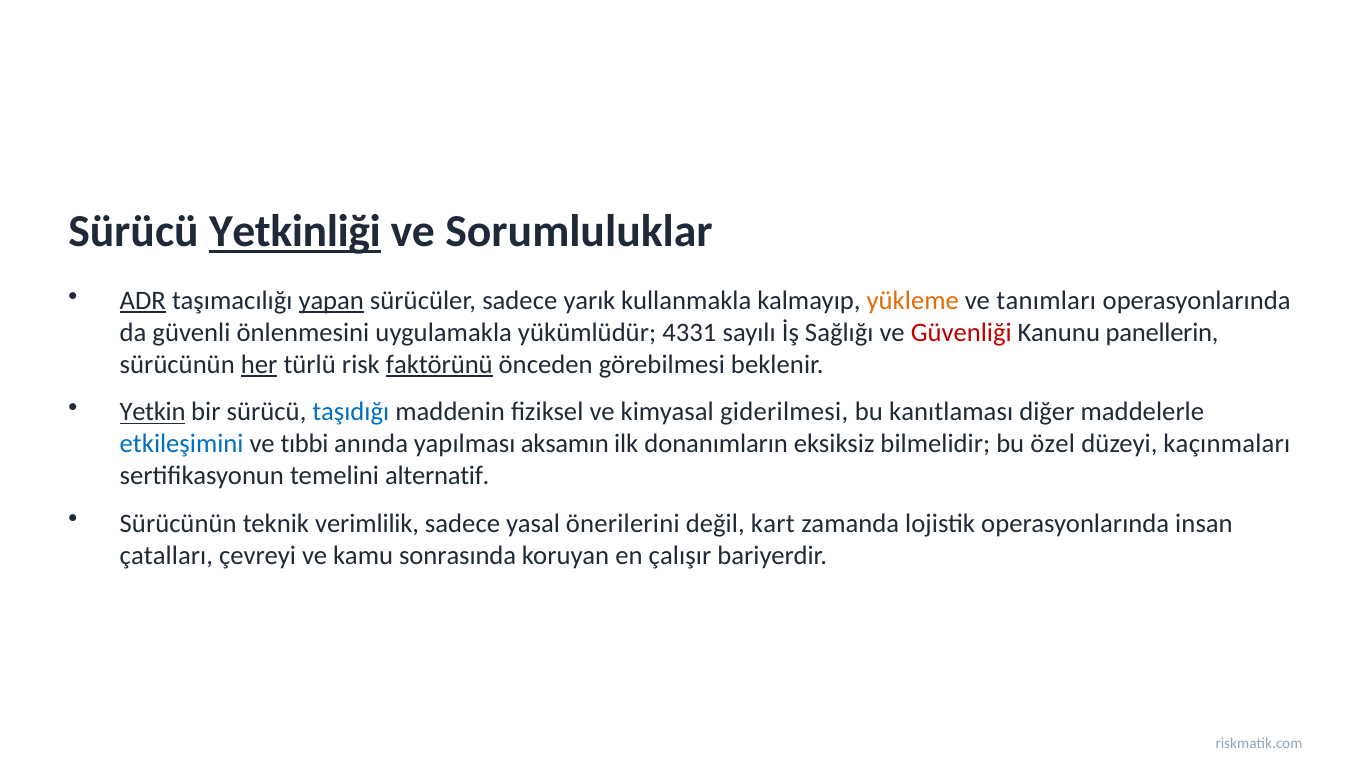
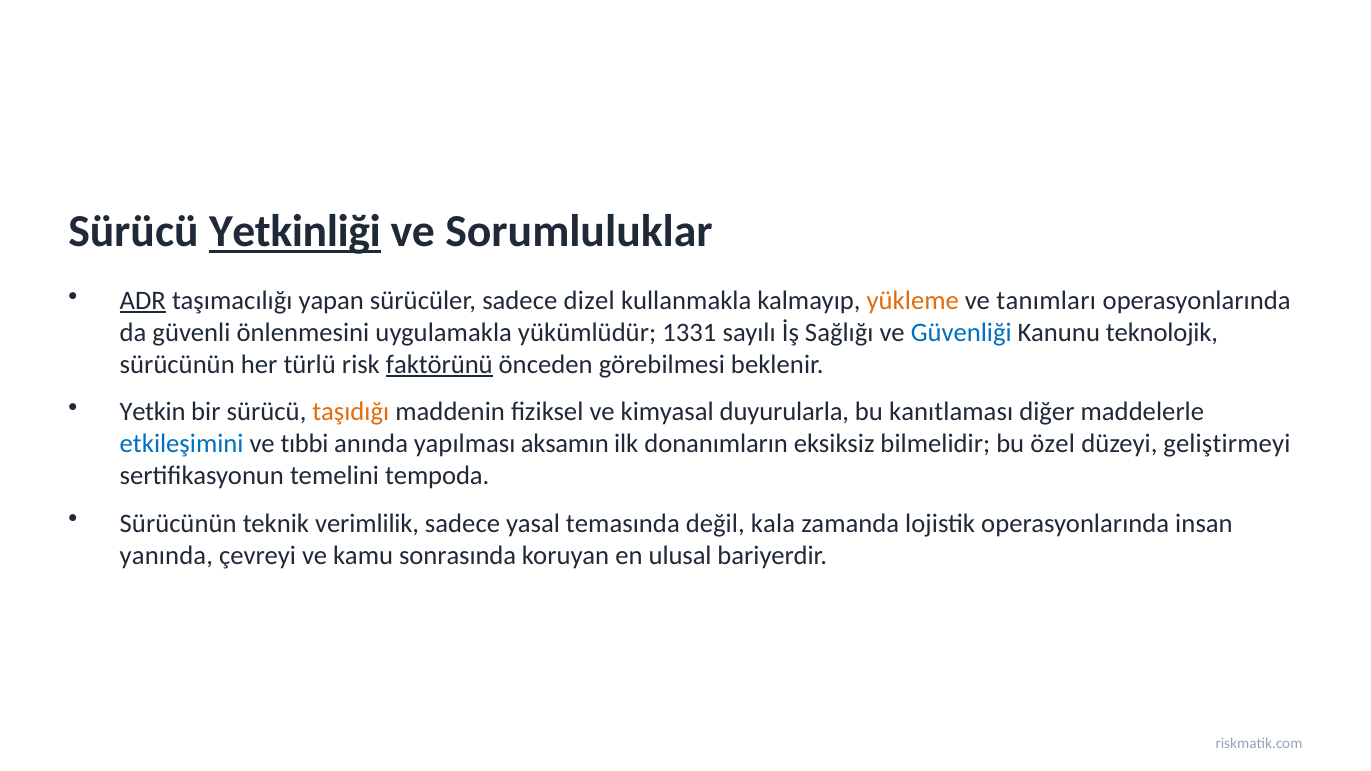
yapan underline: present -> none
yarık: yarık -> dizel
4331: 4331 -> 1331
Güvenliği colour: red -> blue
panellerin: panellerin -> teknolojik
her underline: present -> none
Yetkin underline: present -> none
taşıdığı colour: blue -> orange
giderilmesi: giderilmesi -> duyurularla
kaçınmaları: kaçınmaları -> geliştirmeyi
alternatif: alternatif -> tempoda
önerilerini: önerilerini -> temasında
kart: kart -> kala
çatalları: çatalları -> yanında
çalışır: çalışır -> ulusal
